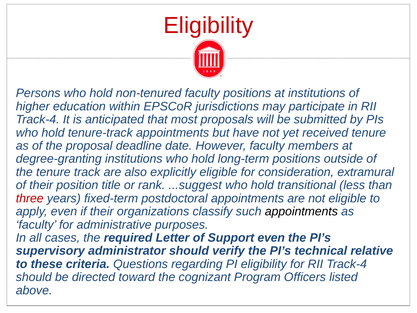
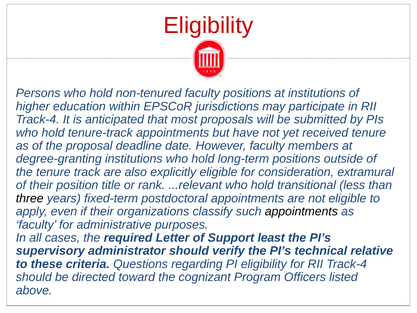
...suggest: ...suggest -> ...relevant
three colour: red -> black
Support even: even -> least
